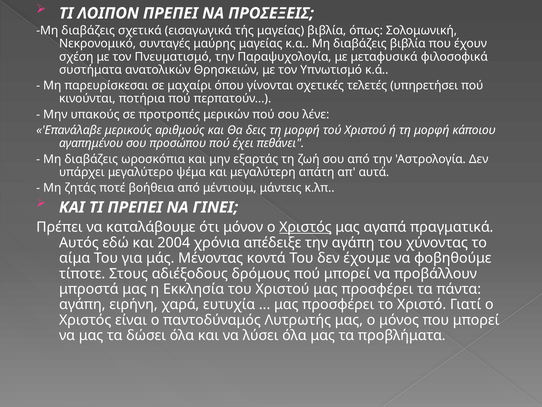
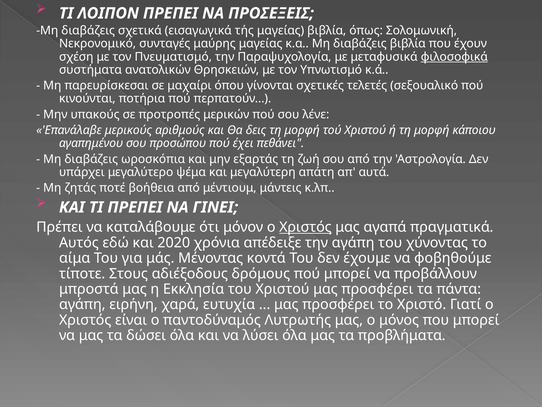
φιλοσοφικά underline: none -> present
υπηρετήσει: υπηρετήσει -> σεξουαλικό
2004: 2004 -> 2020
